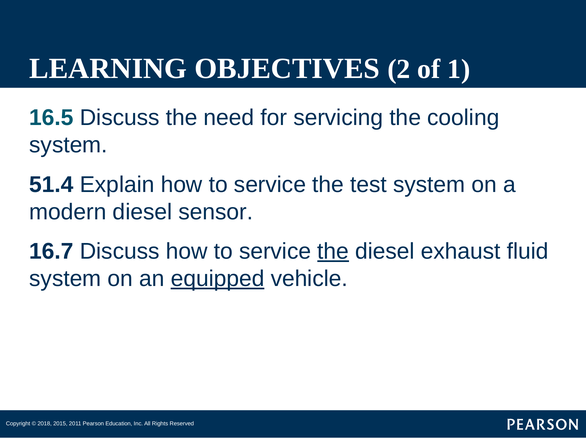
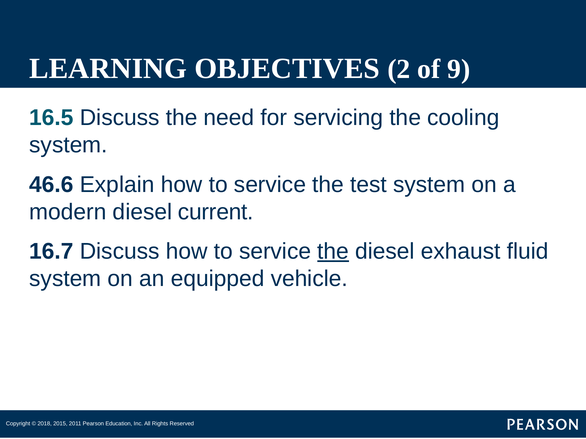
1: 1 -> 9
51.4: 51.4 -> 46.6
sensor: sensor -> current
equipped underline: present -> none
